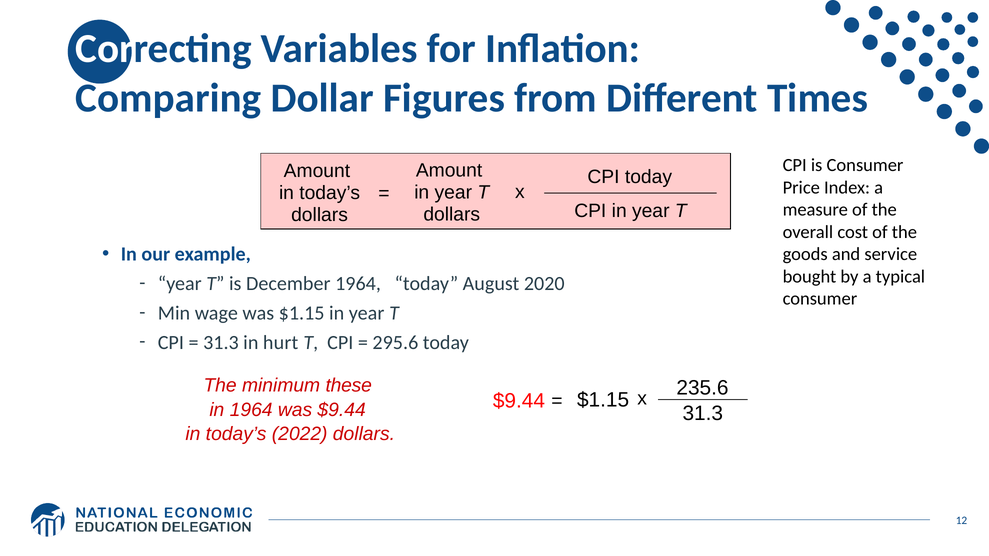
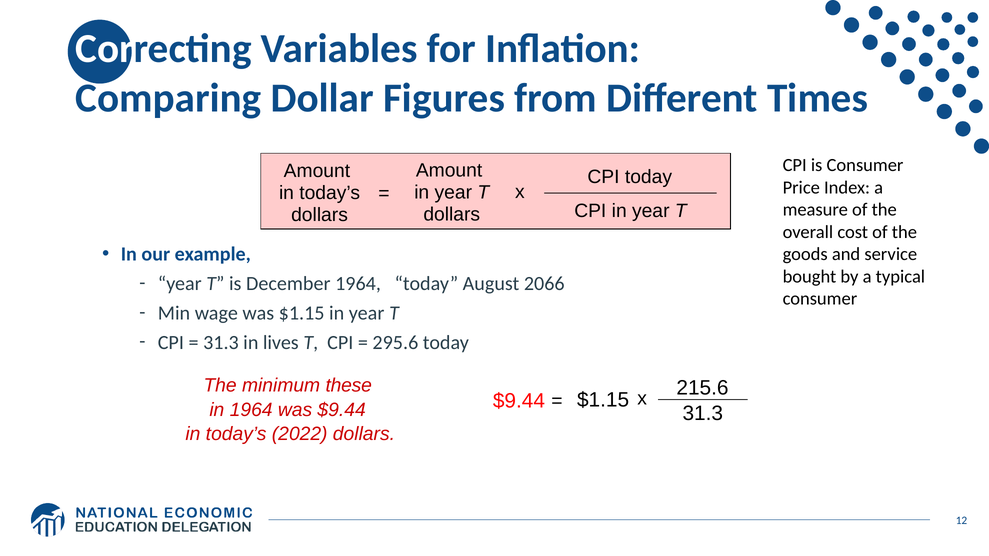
2020: 2020 -> 2066
hurt: hurt -> lives
235.6: 235.6 -> 215.6
